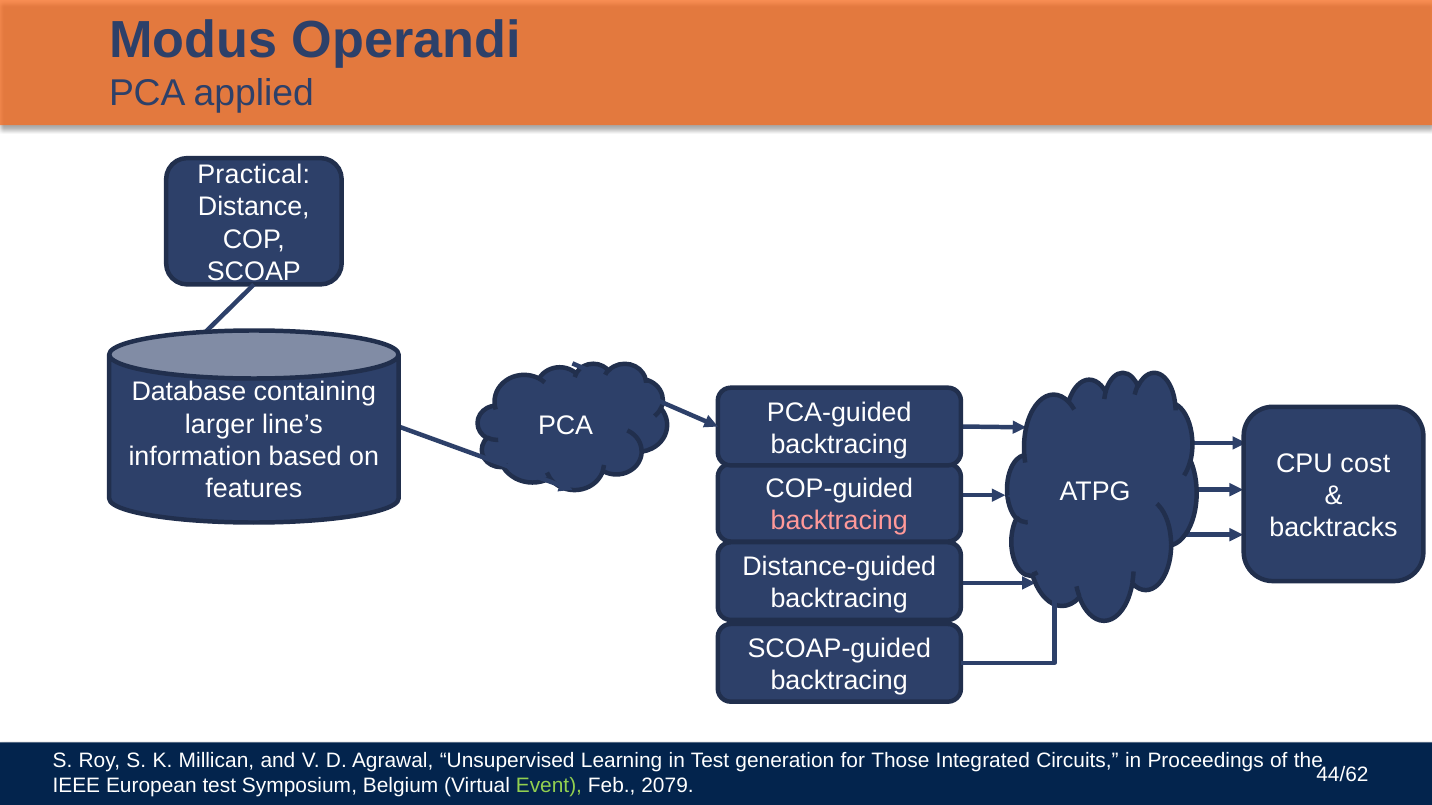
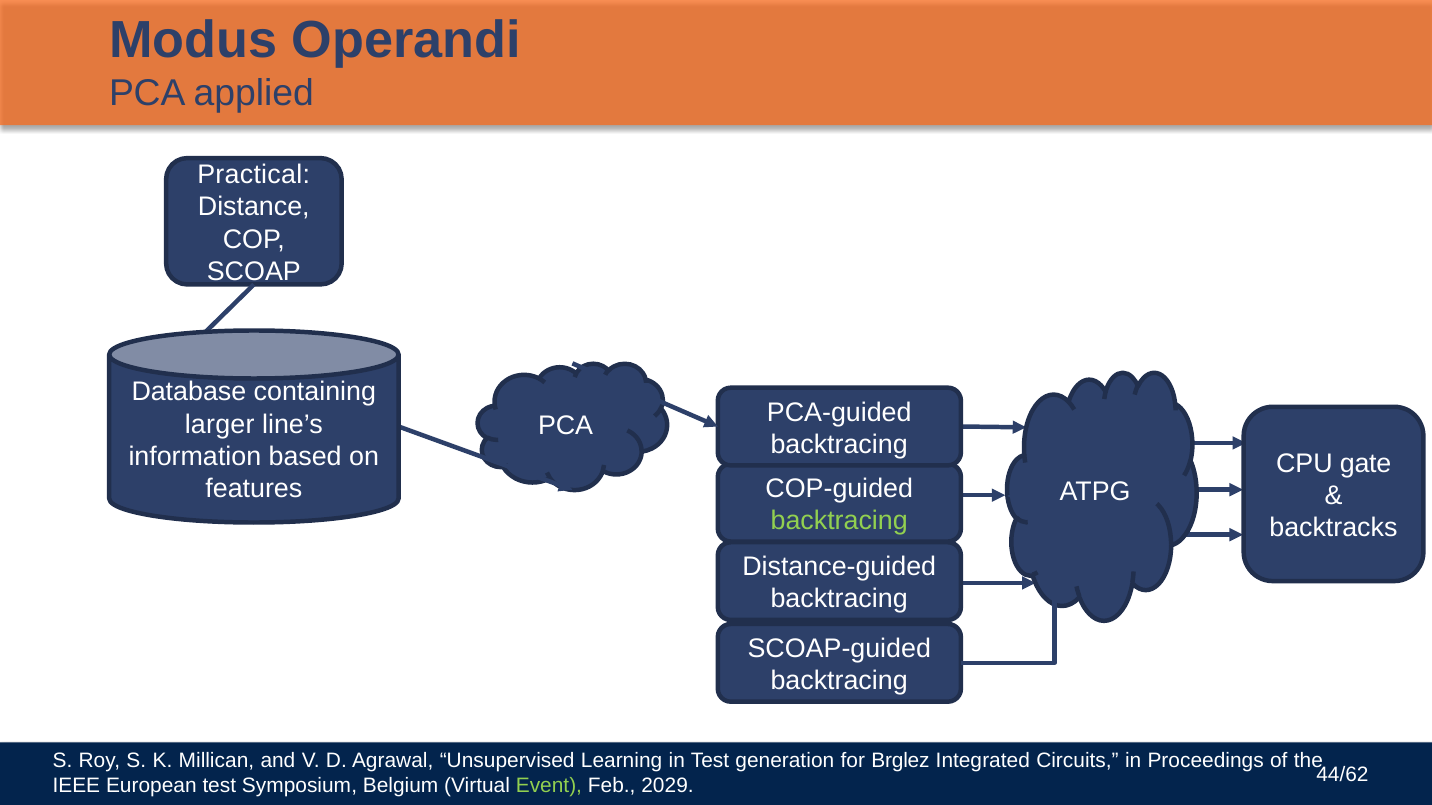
cost: cost -> gate
backtracing at (839, 521) colour: pink -> light green
Those: Those -> Brglez
2079: 2079 -> 2029
